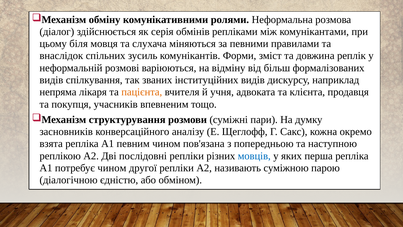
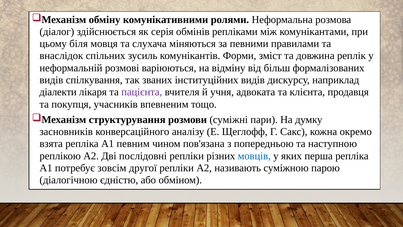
непряма: непряма -> діалекти
пацієнта colour: orange -> purple
потребує чином: чином -> зовсім
